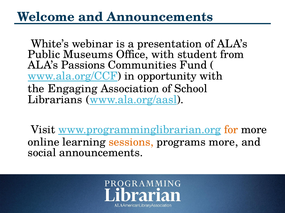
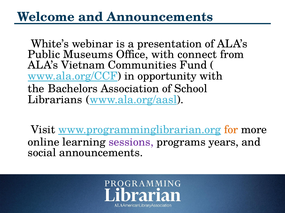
student: student -> connect
Passions: Passions -> Vietnam
Engaging: Engaging -> Bachelors
sessions colour: orange -> purple
programs more: more -> years
